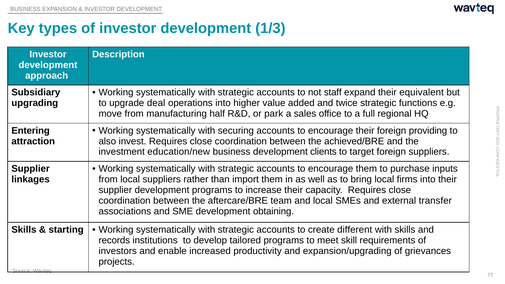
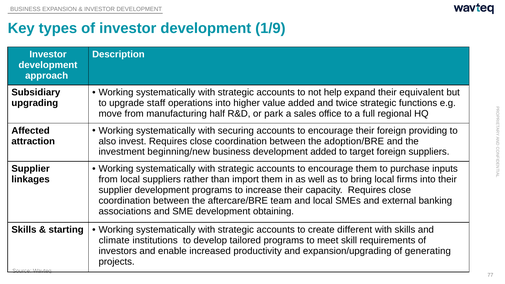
1/3: 1/3 -> 1/9
staff: staff -> help
deal: deal -> staff
Entering: Entering -> Affected
achieved/BRE: achieved/BRE -> adoption/BRE
education/new: education/new -> beginning/new
development clients: clients -> added
transfer: transfer -> banking
records: records -> climate
grievances: grievances -> generating
